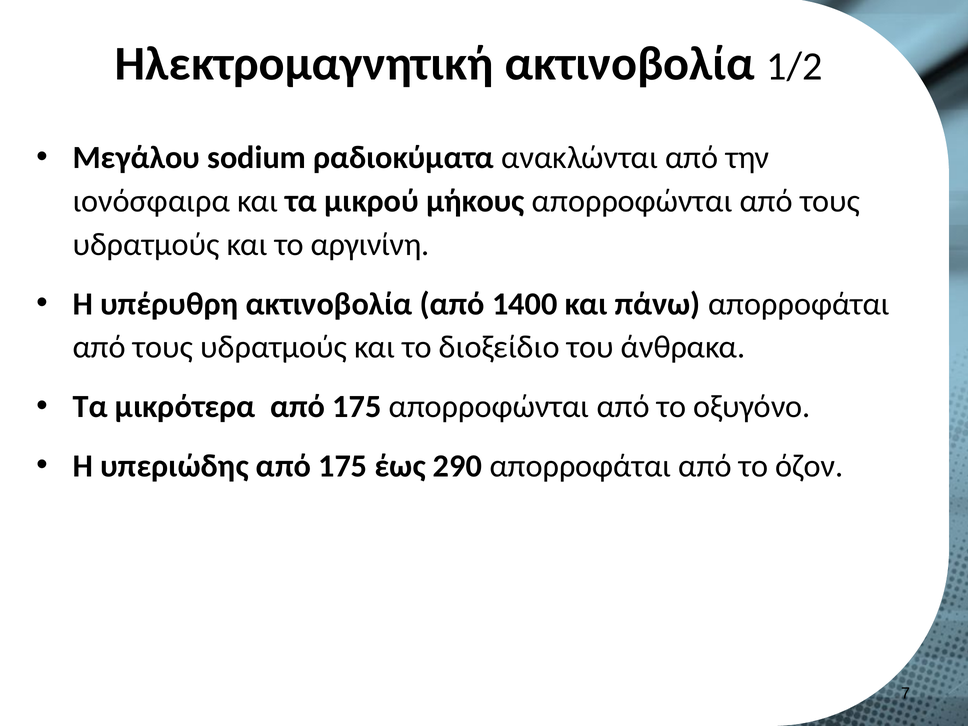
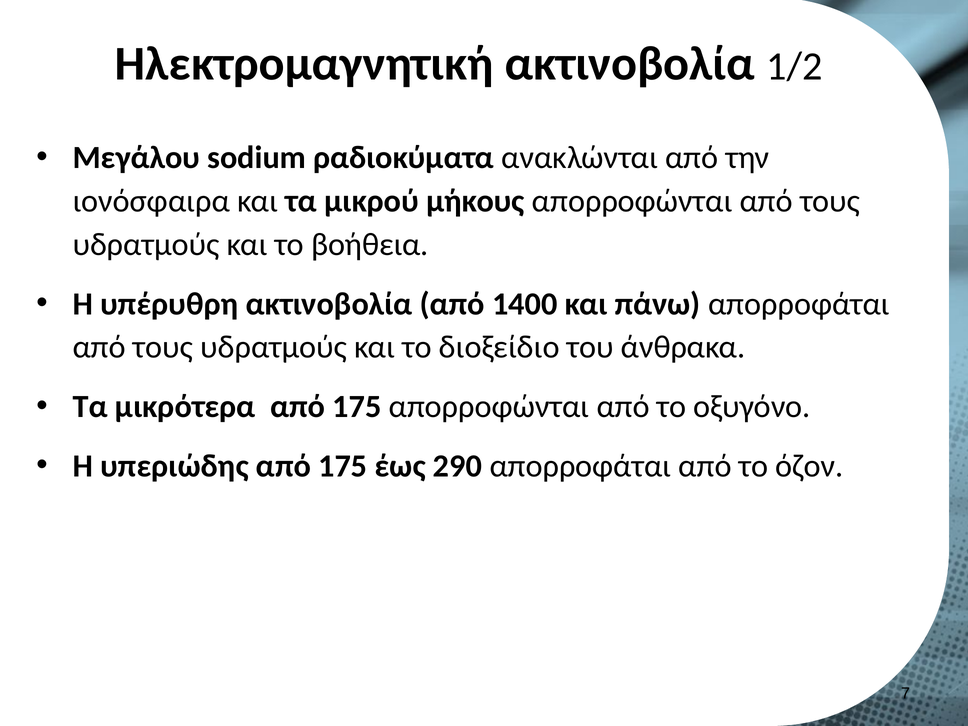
αργινίνη: αργινίνη -> βοήθεια
